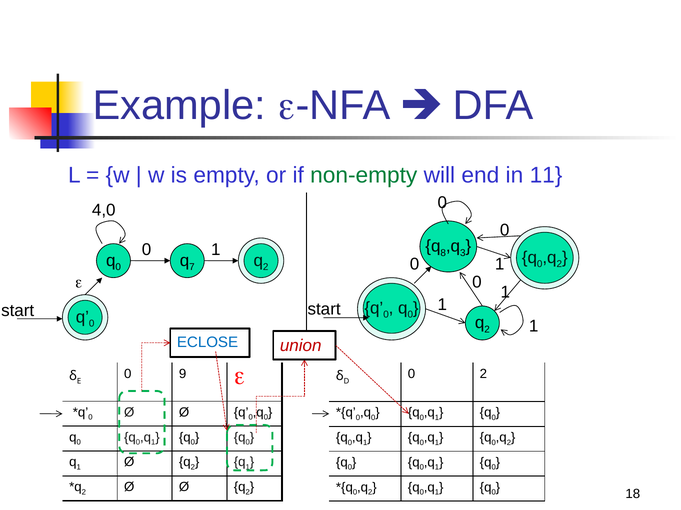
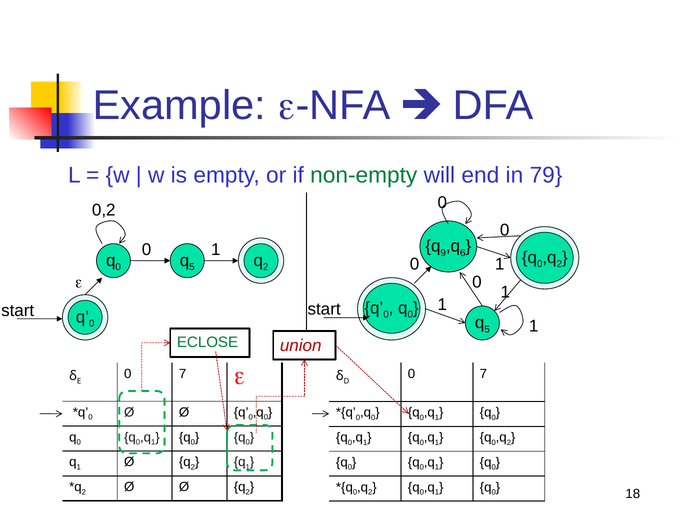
11: 11 -> 79
4,0: 4,0 -> 0,2
8: 8 -> 9
3: 3 -> 6
7 at (192, 267): 7 -> 5
2 at (487, 330): 2 -> 5
ECLOSE colour: blue -> green
9 at (183, 374): 9 -> 7
2 at (483, 374): 2 -> 7
